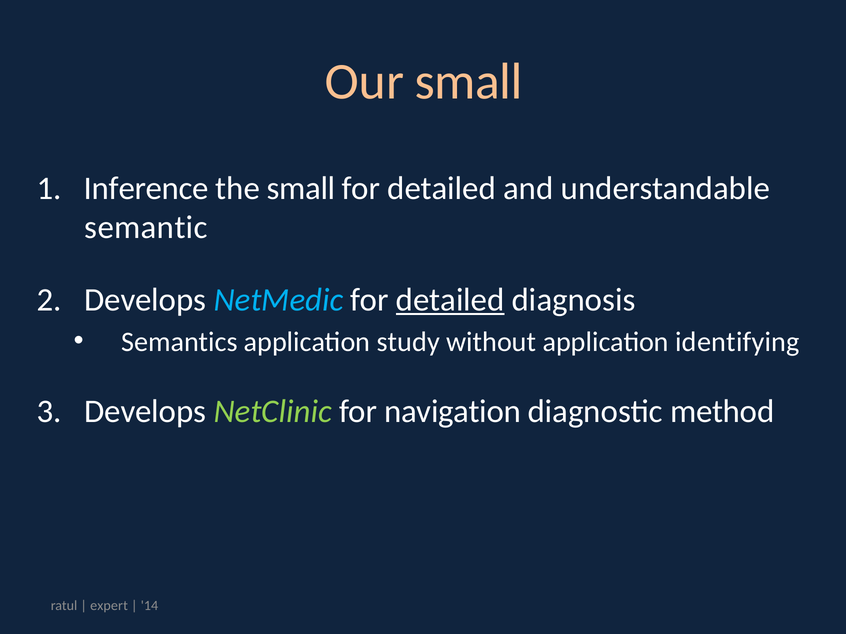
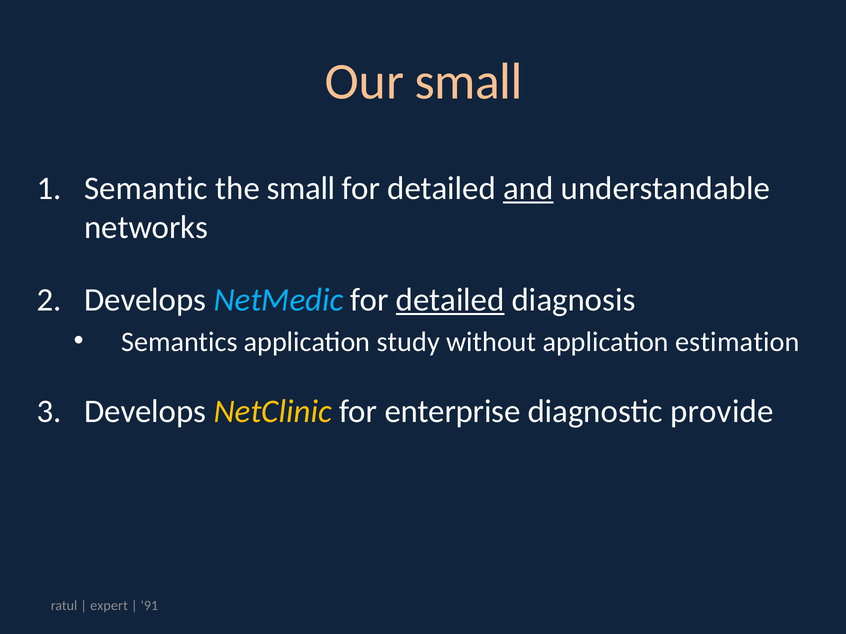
Inference: Inference -> Semantic
and underline: none -> present
semantic: semantic -> networks
identifying: identifying -> estimation
NetClinic colour: light green -> yellow
navigation: navigation -> enterprise
method: method -> provide
14: 14 -> 91
